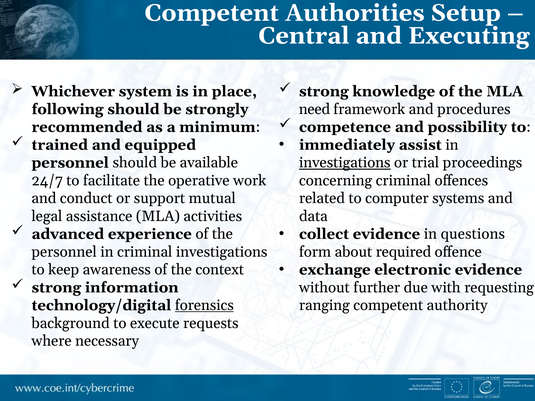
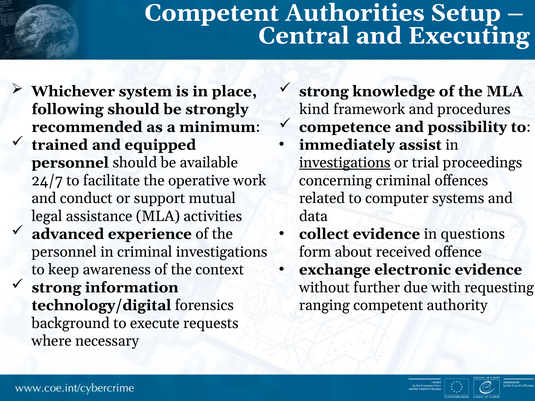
need: need -> kind
required: required -> received
forensics underline: present -> none
